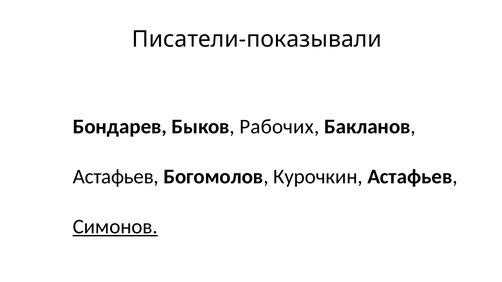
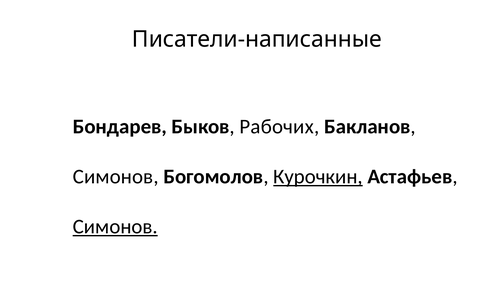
Писатели-показывали: Писатели-показывали -> Писатели-написанные
Астафьев at (116, 177): Астафьев -> Симонов
Курочкин underline: none -> present
